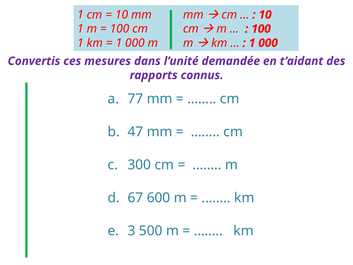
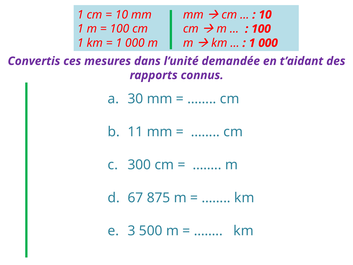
77: 77 -> 30
47: 47 -> 11
600: 600 -> 875
